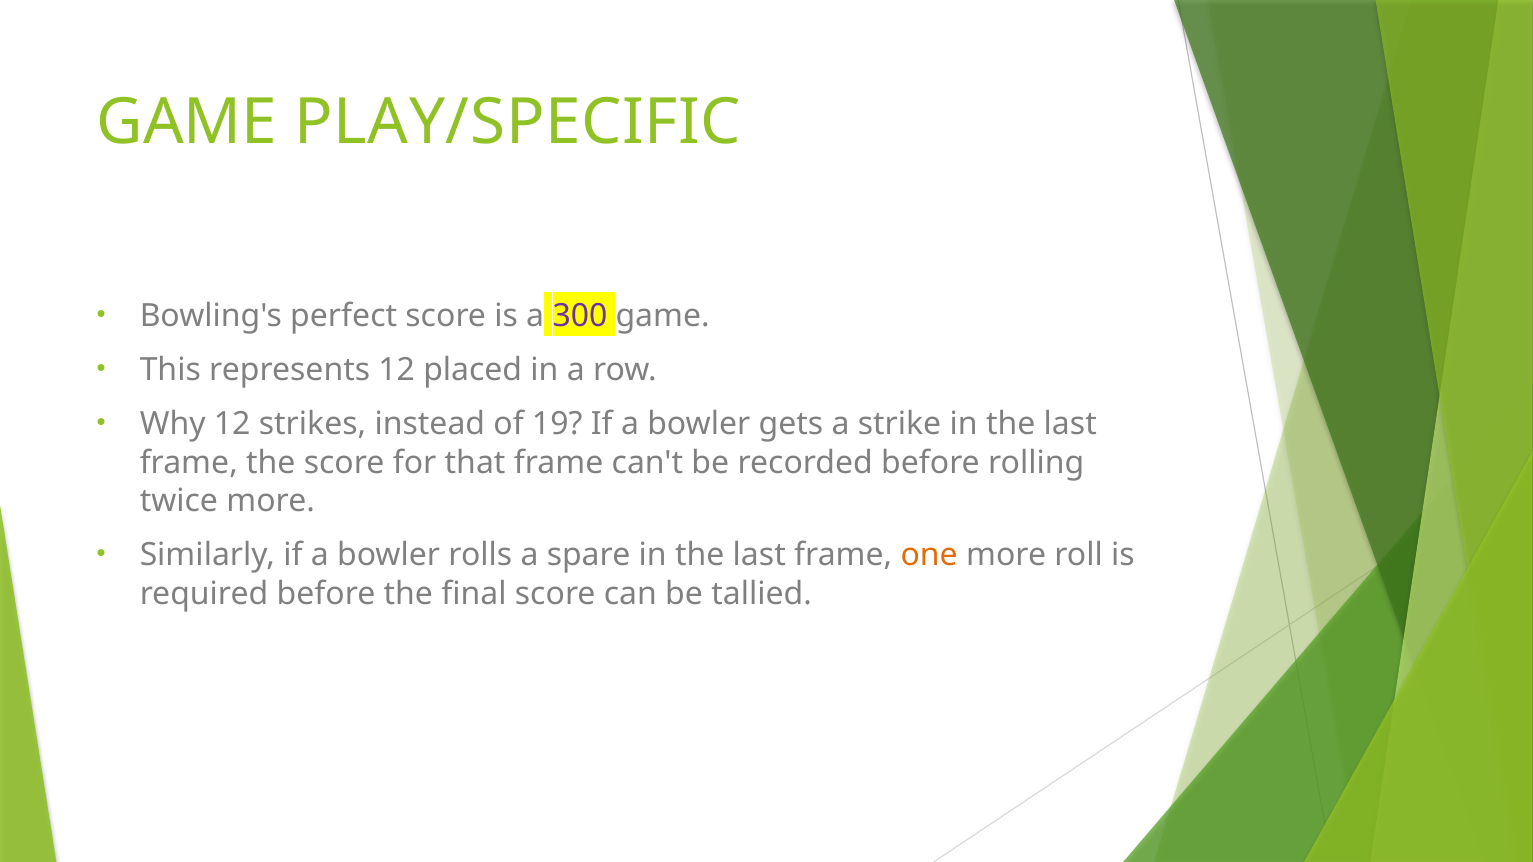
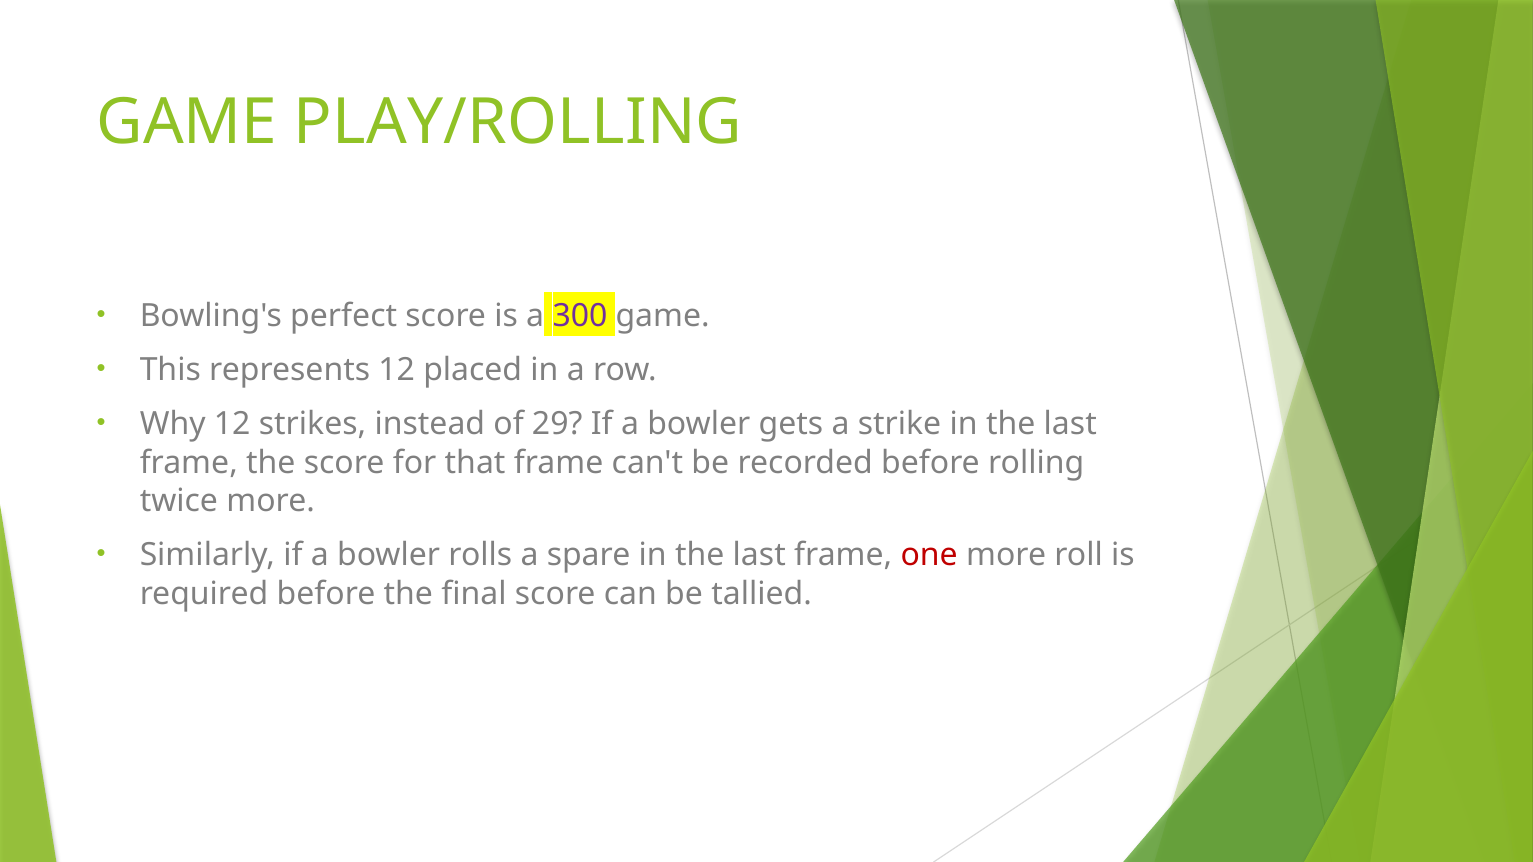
PLAY/SPECIFIC: PLAY/SPECIFIC -> PLAY/ROLLING
19: 19 -> 29
one colour: orange -> red
